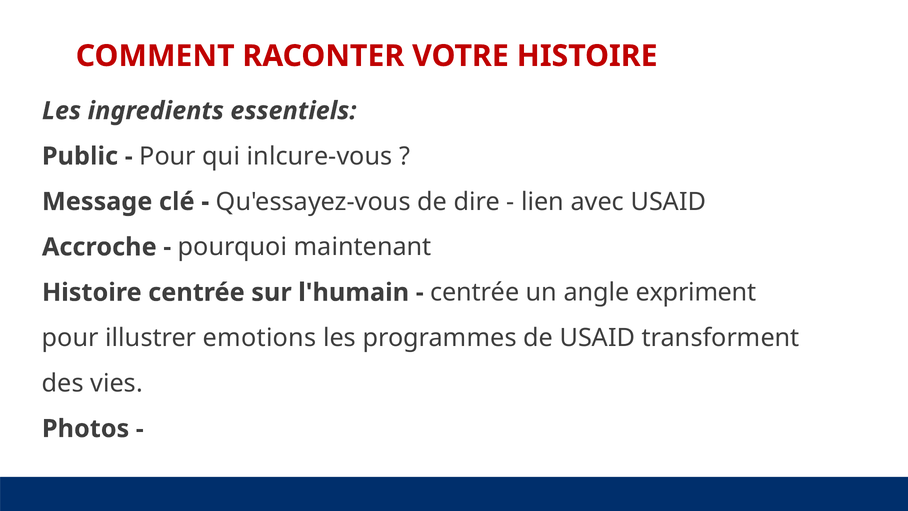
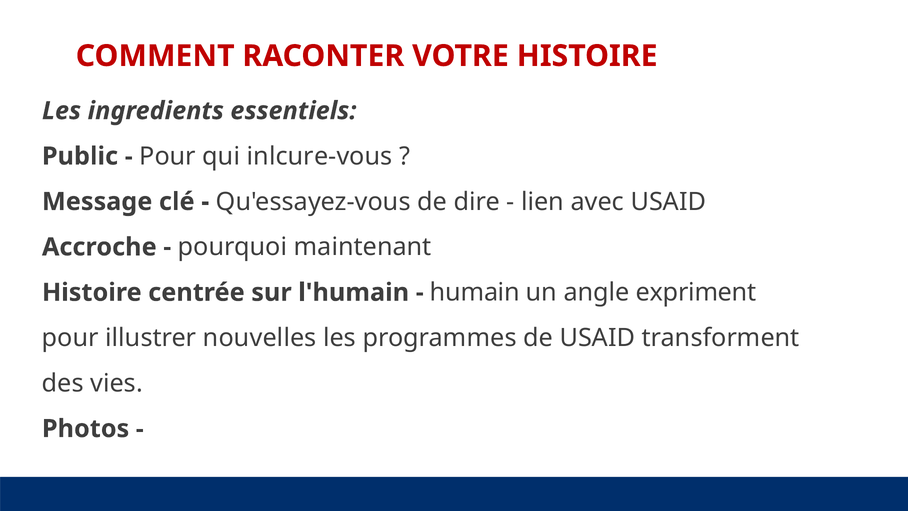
centrée at (475, 292): centrée -> humain
emotions: emotions -> nouvelles
